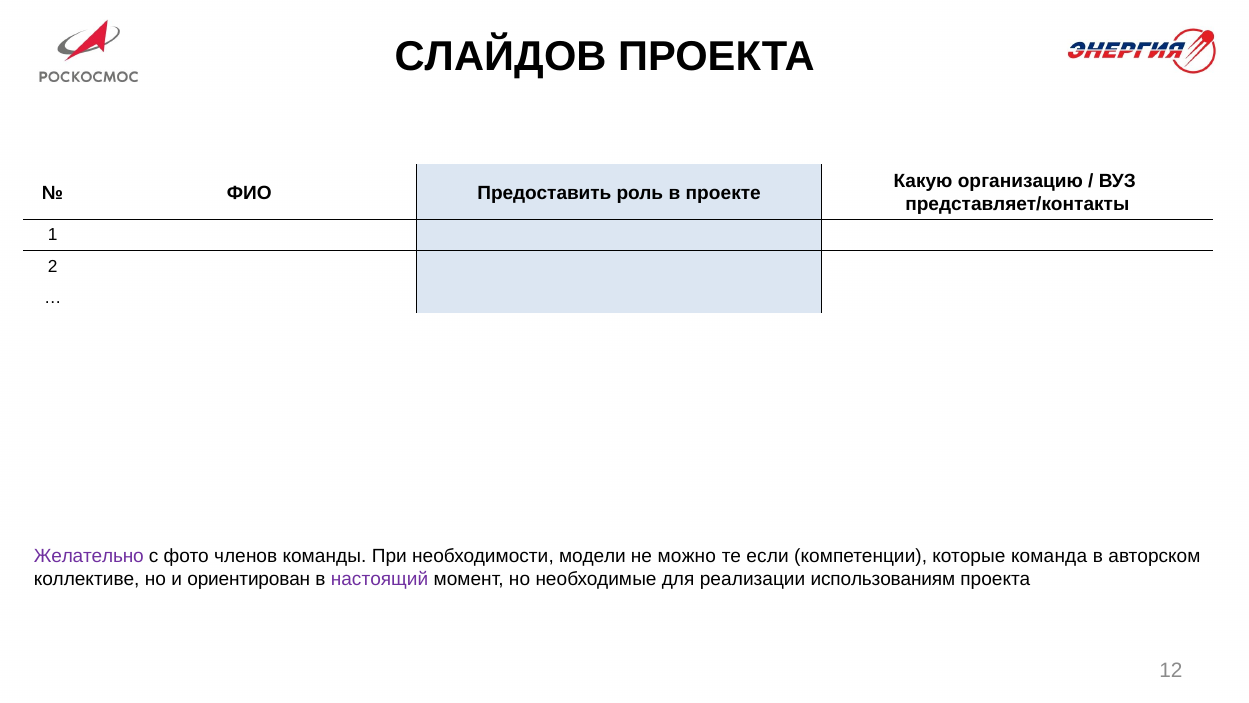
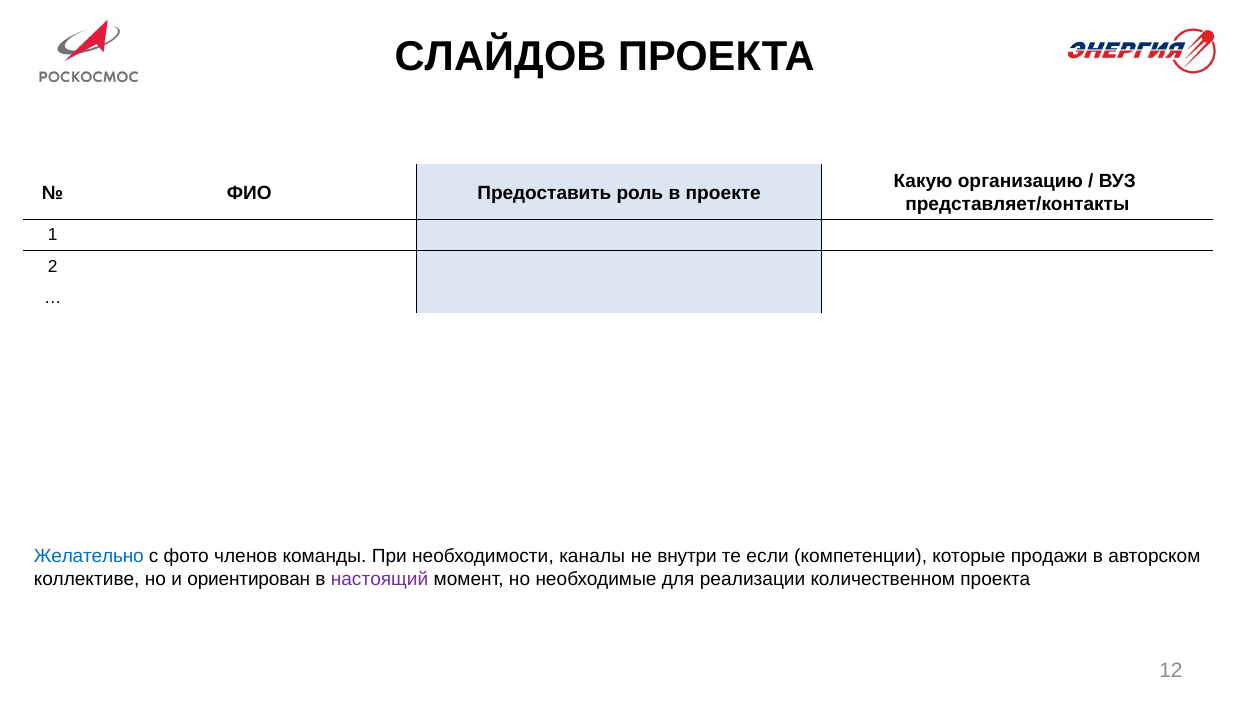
Желательно colour: purple -> blue
модели: модели -> каналы
можно: можно -> внутри
команда: команда -> продажи
использованиям: использованиям -> количественном
